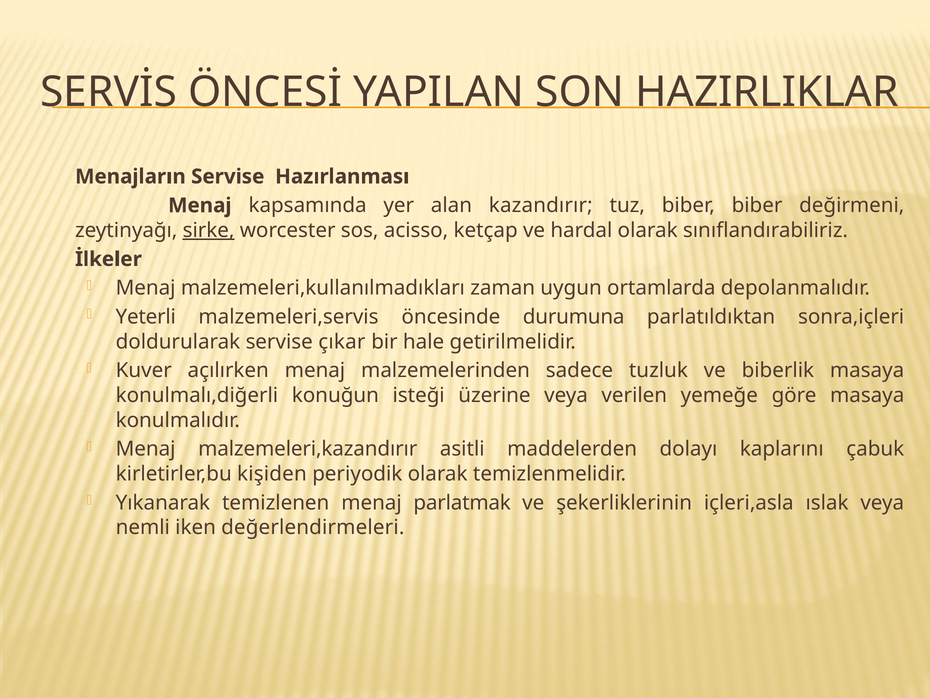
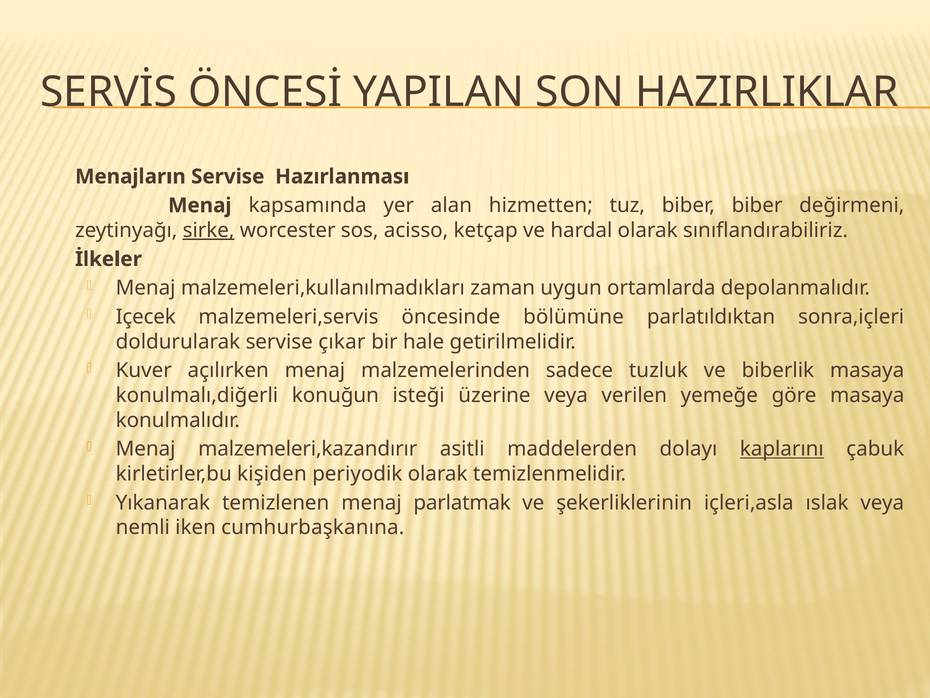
kazandırır: kazandırır -> hizmetten
Yeterli: Yeterli -> Içecek
durumuna: durumuna -> bölümüne
kaplarını underline: none -> present
değerlendirmeleri: değerlendirmeleri -> cumhurbaşkanına
